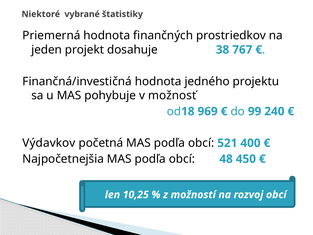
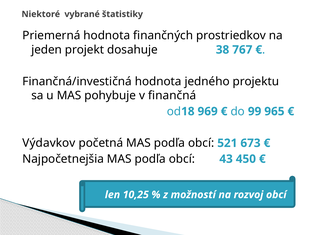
možnosť: možnosť -> finančná
240: 240 -> 965
400: 400 -> 673
48: 48 -> 43
